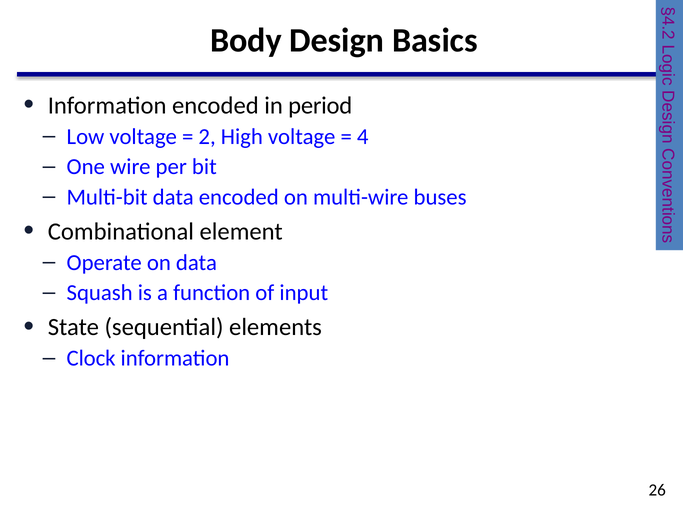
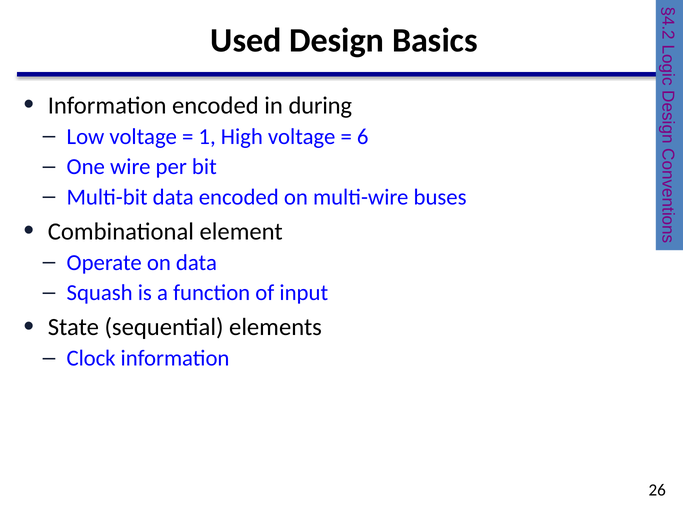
Body: Body -> Used
period: period -> during
2 at (207, 136): 2 -> 1
4 at (363, 136): 4 -> 6
